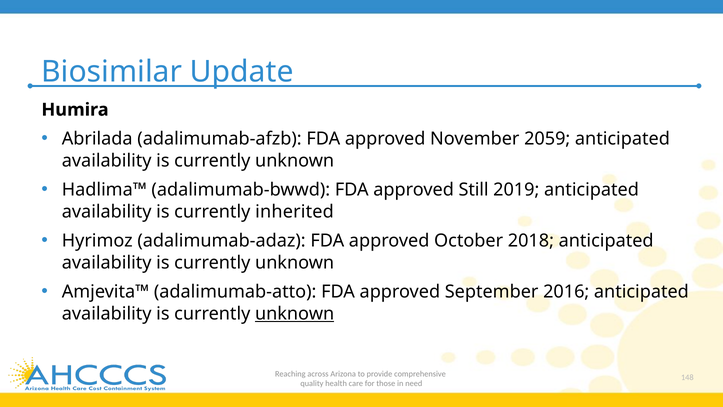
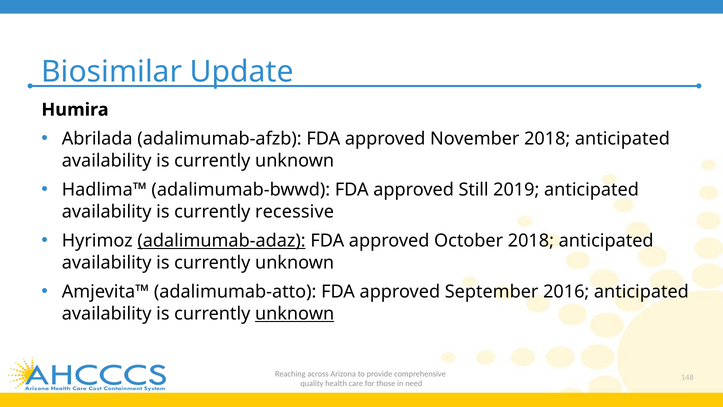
November 2059: 2059 -> 2018
inherited: inherited -> recessive
adalimumab-adaz underline: none -> present
